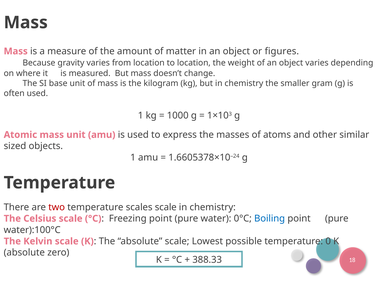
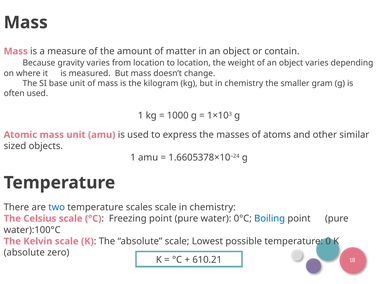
figures: figures -> contain
two colour: red -> blue
388.33: 388.33 -> 610.21
